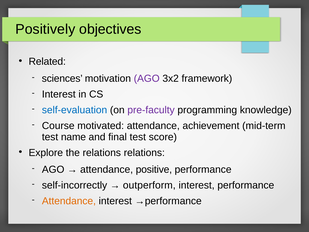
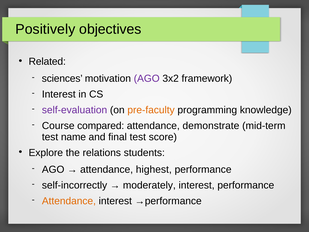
self-evaluation colour: blue -> purple
pre-faculty colour: purple -> orange
motivated: motivated -> compared
achievement: achievement -> demonstrate
relations relations: relations -> students
positive: positive -> highest
outperform: outperform -> moderately
